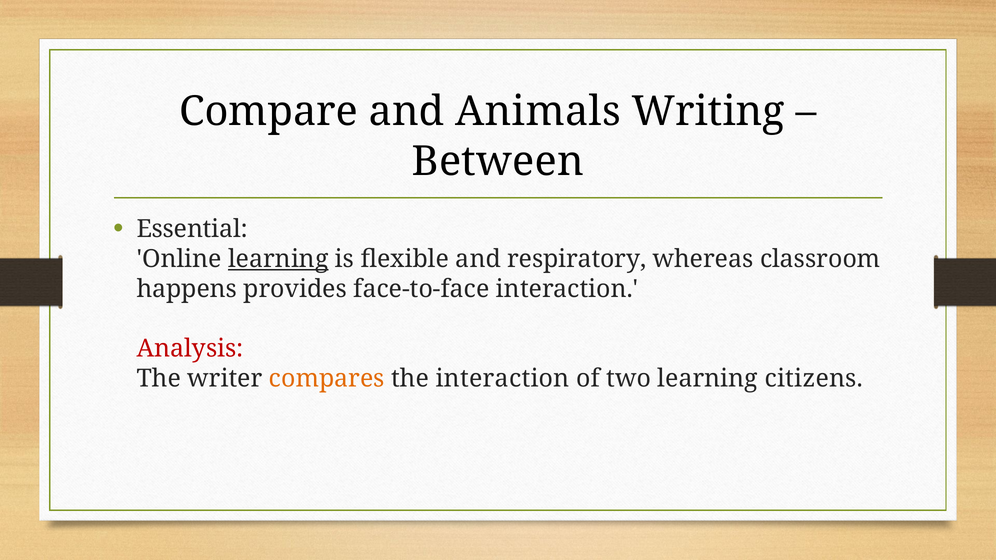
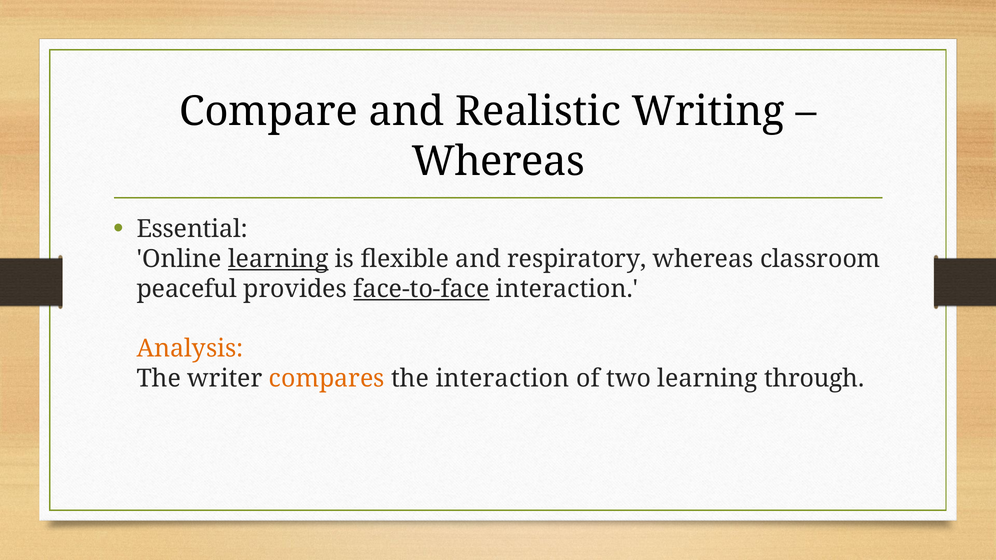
Animals: Animals -> Realistic
Between at (498, 162): Between -> Whereas
happens: happens -> peaceful
face-to-face underline: none -> present
Analysis colour: red -> orange
citizens: citizens -> through
